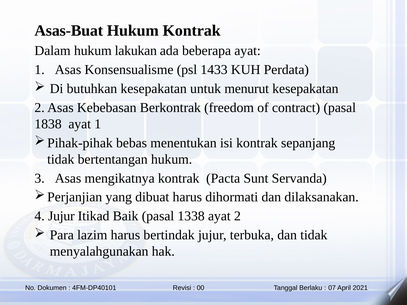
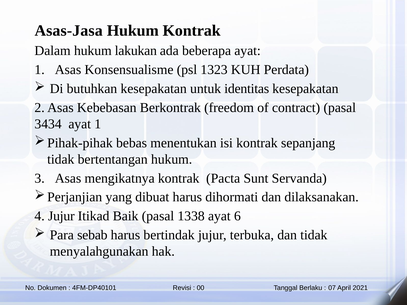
Asas-Buat: Asas-Buat -> Asas-Jasa
1433: 1433 -> 1323
menurut: menurut -> identitas
1838: 1838 -> 3434
ayat 2: 2 -> 6
lazim: lazim -> sebab
